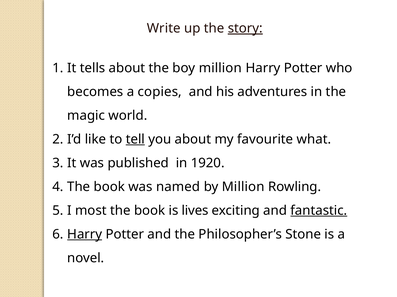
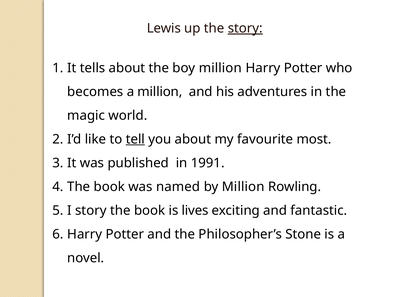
Write: Write -> Lewis
a copies: copies -> million
what: what -> most
1920: 1920 -> 1991
I most: most -> story
fantastic underline: present -> none
Harry at (85, 235) underline: present -> none
